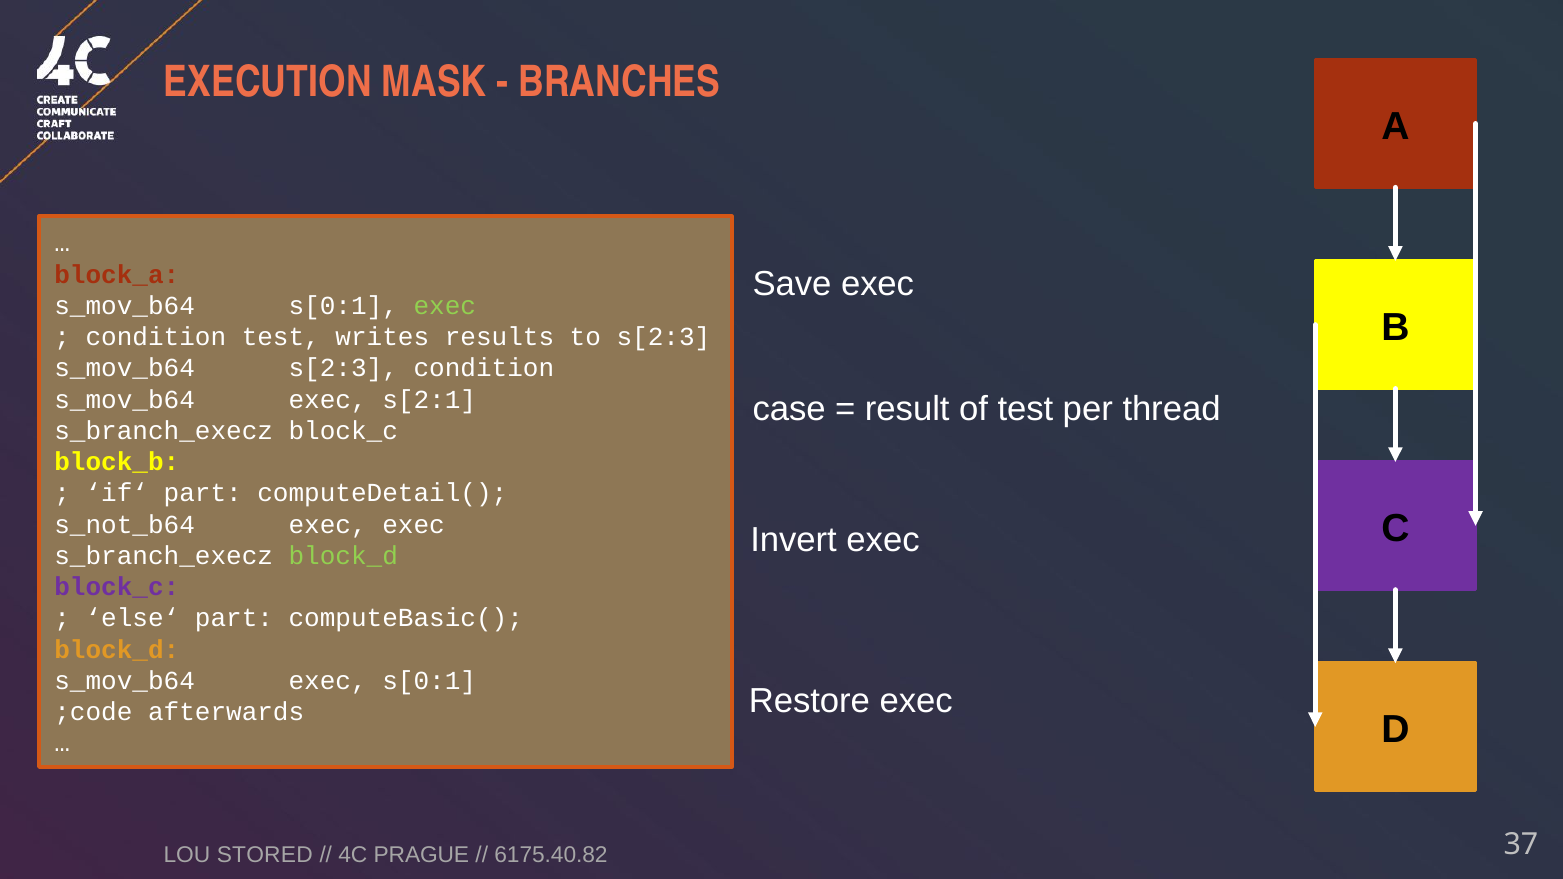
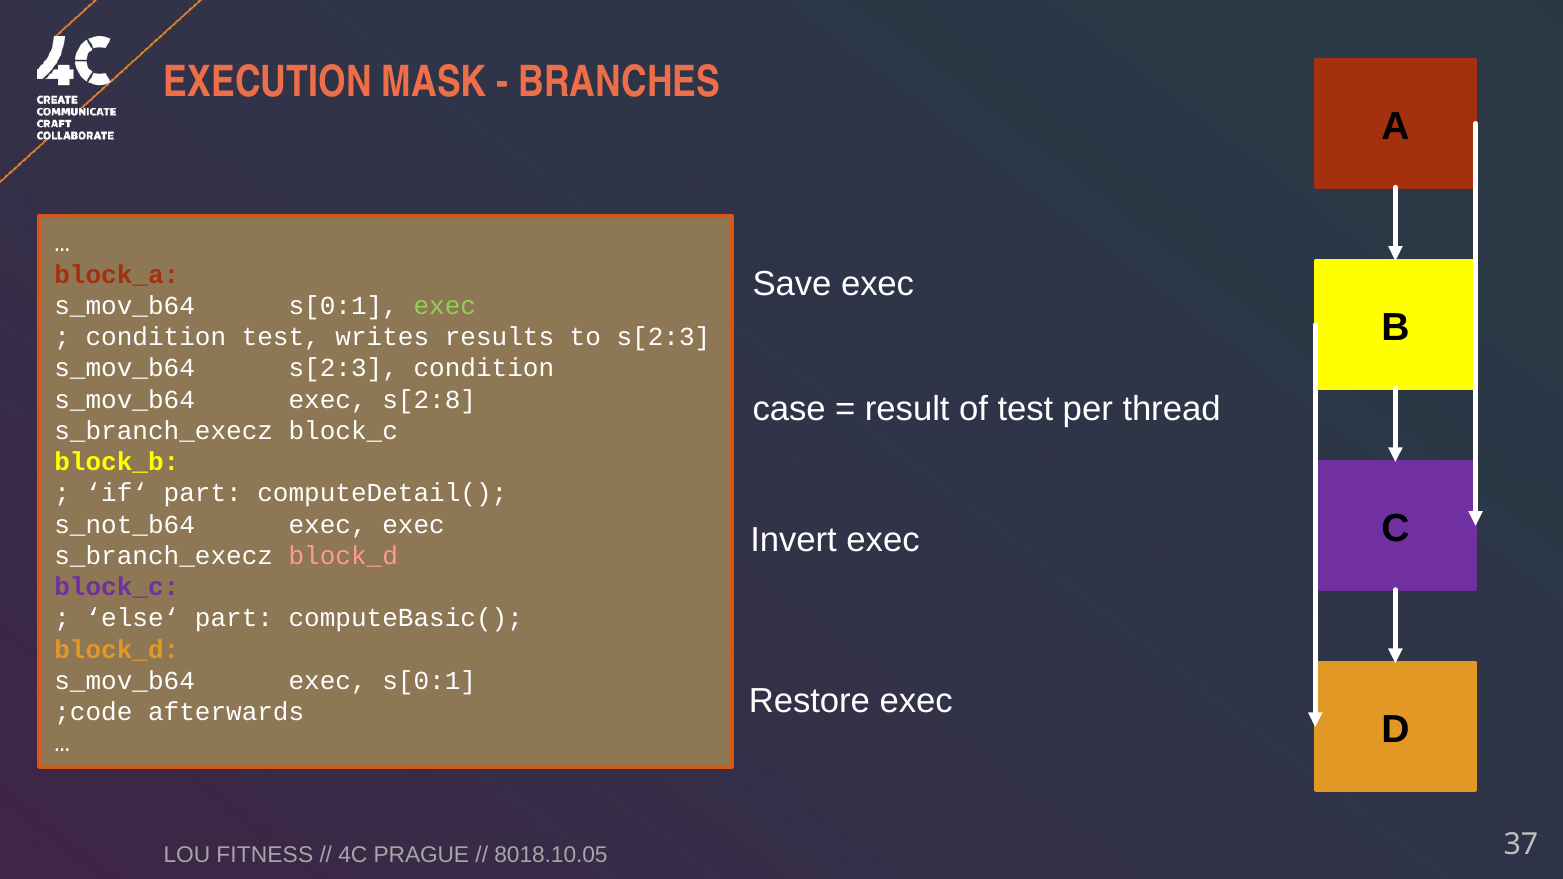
s[2:1: s[2:1 -> s[2:8
block_d at (343, 556) colour: light green -> pink
STORED: STORED -> FITNESS
6175.40.82: 6175.40.82 -> 8018.10.05
